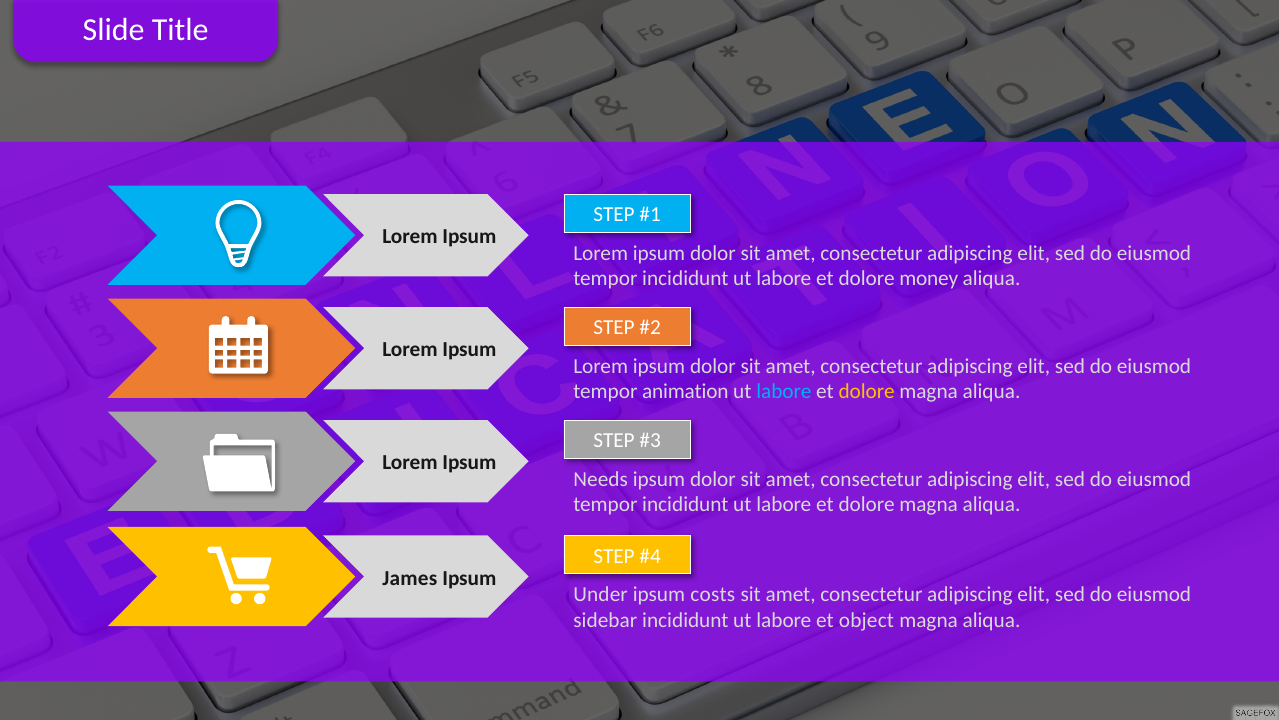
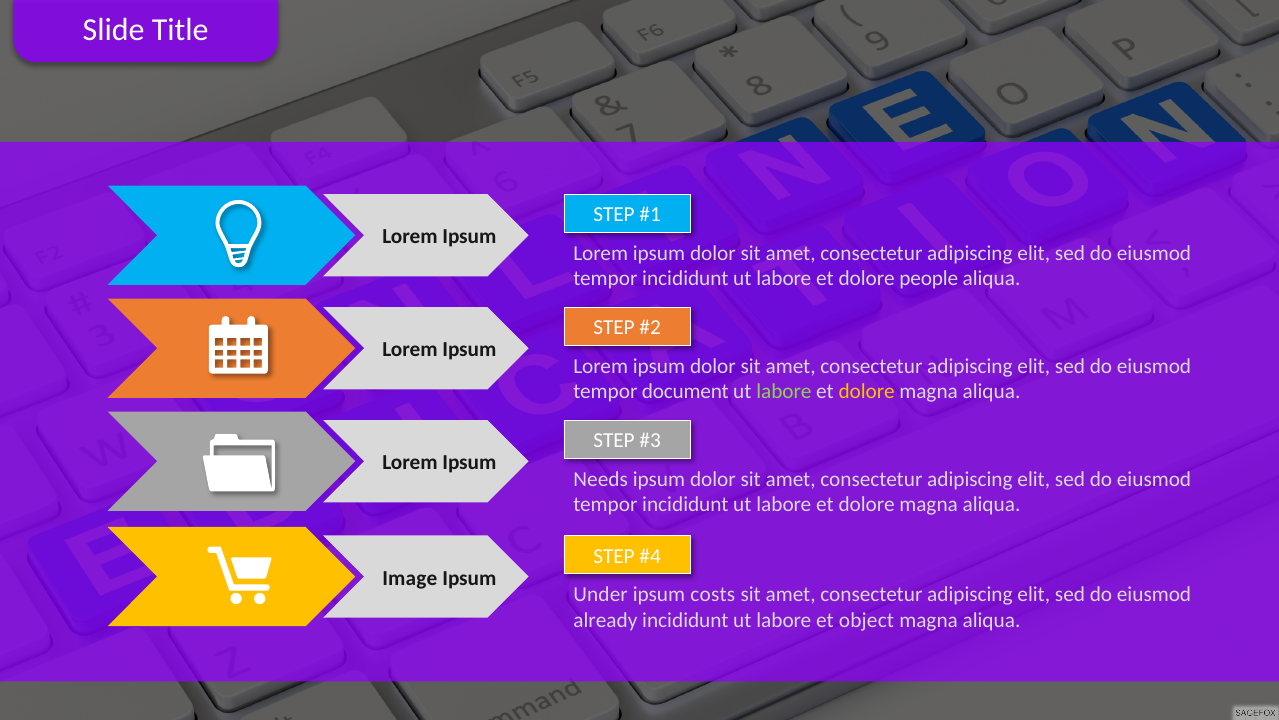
money: money -> people
animation: animation -> document
labore at (784, 391) colour: light blue -> light green
James: James -> Image
sidebar: sidebar -> already
